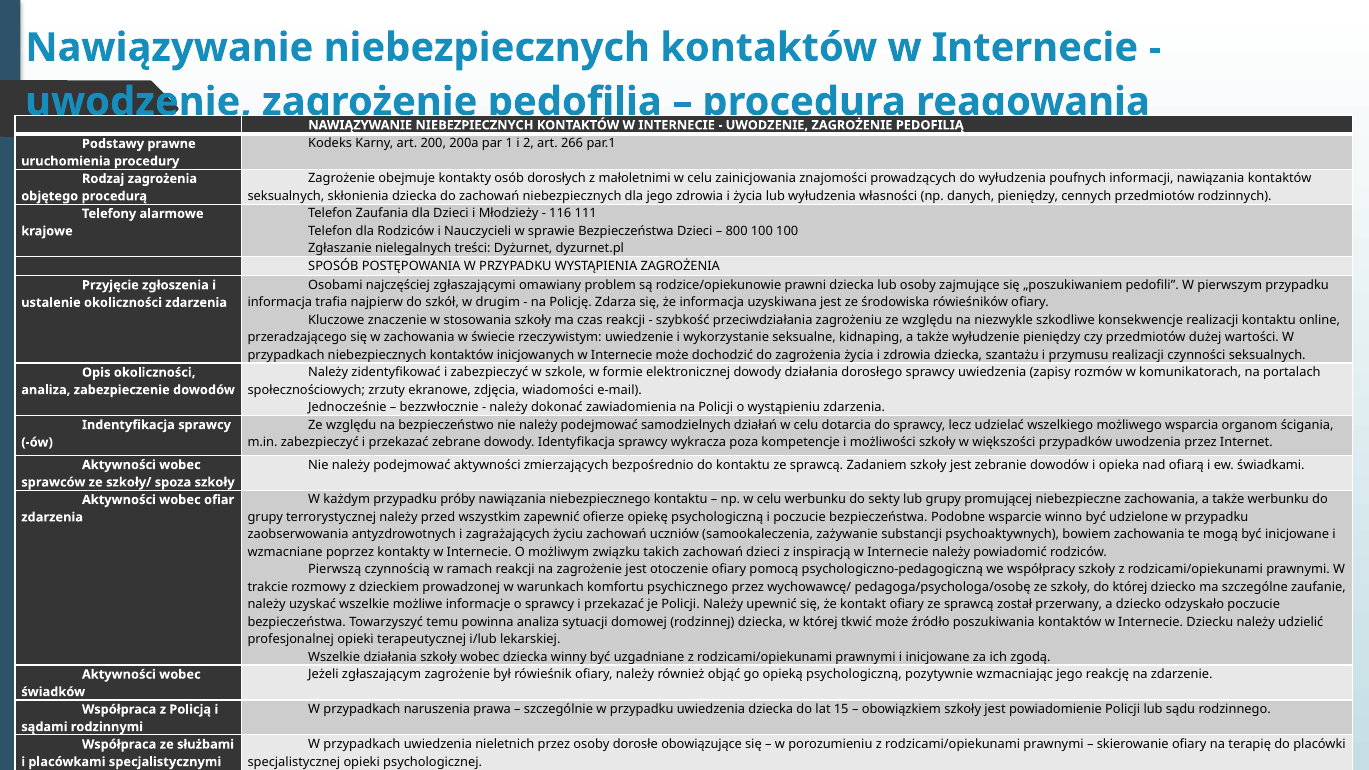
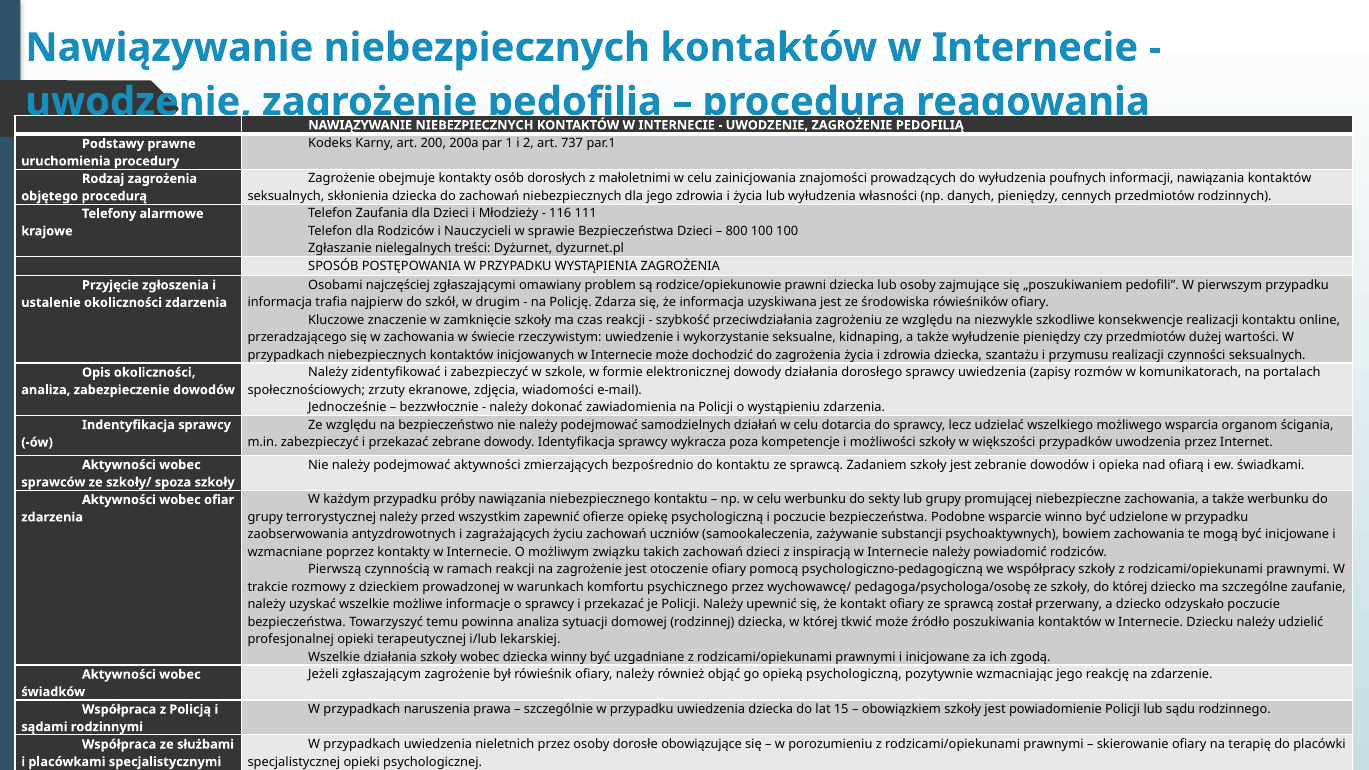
266: 266 -> 737
stosowania: stosowania -> zamknięcie
